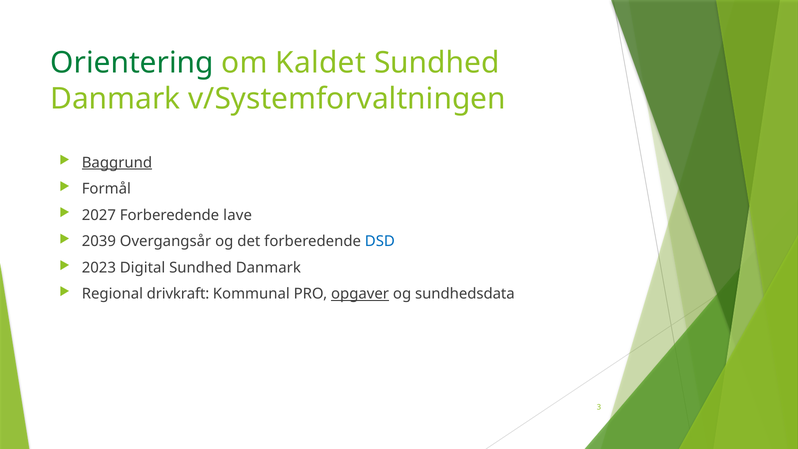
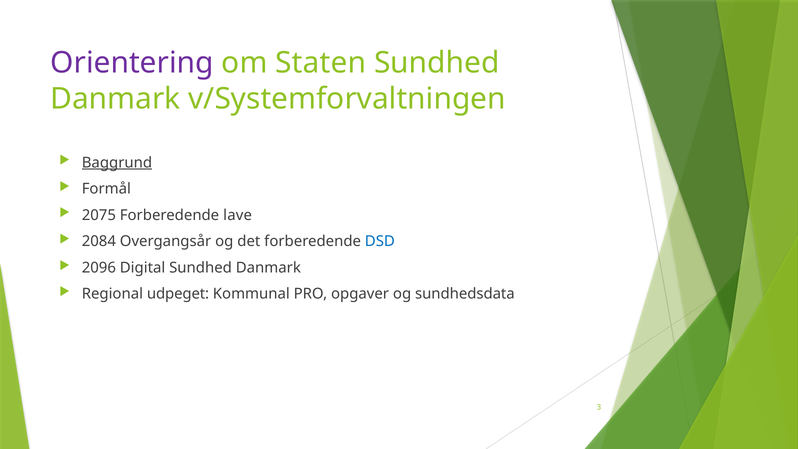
Orientering colour: green -> purple
Kaldet: Kaldet -> Staten
2027: 2027 -> 2075
2039: 2039 -> 2084
2023: 2023 -> 2096
drivkraft: drivkraft -> udpeget
opgaver underline: present -> none
